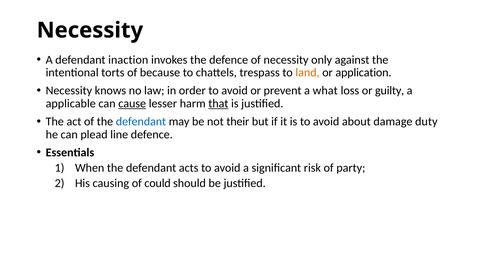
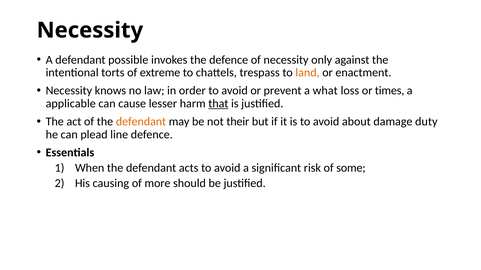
inaction: inaction -> possible
because: because -> extreme
application: application -> enactment
guilty: guilty -> times
cause underline: present -> none
defendant at (141, 122) colour: blue -> orange
party: party -> some
could: could -> more
